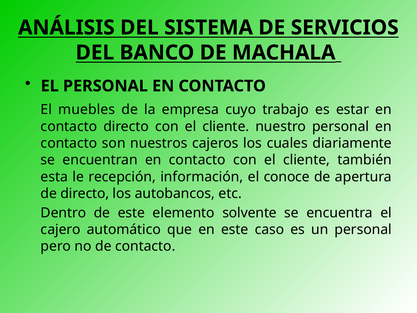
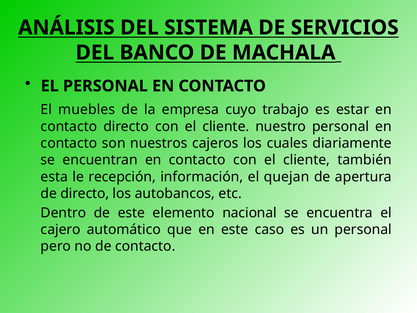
conoce: conoce -> quejan
solvente: solvente -> nacional
